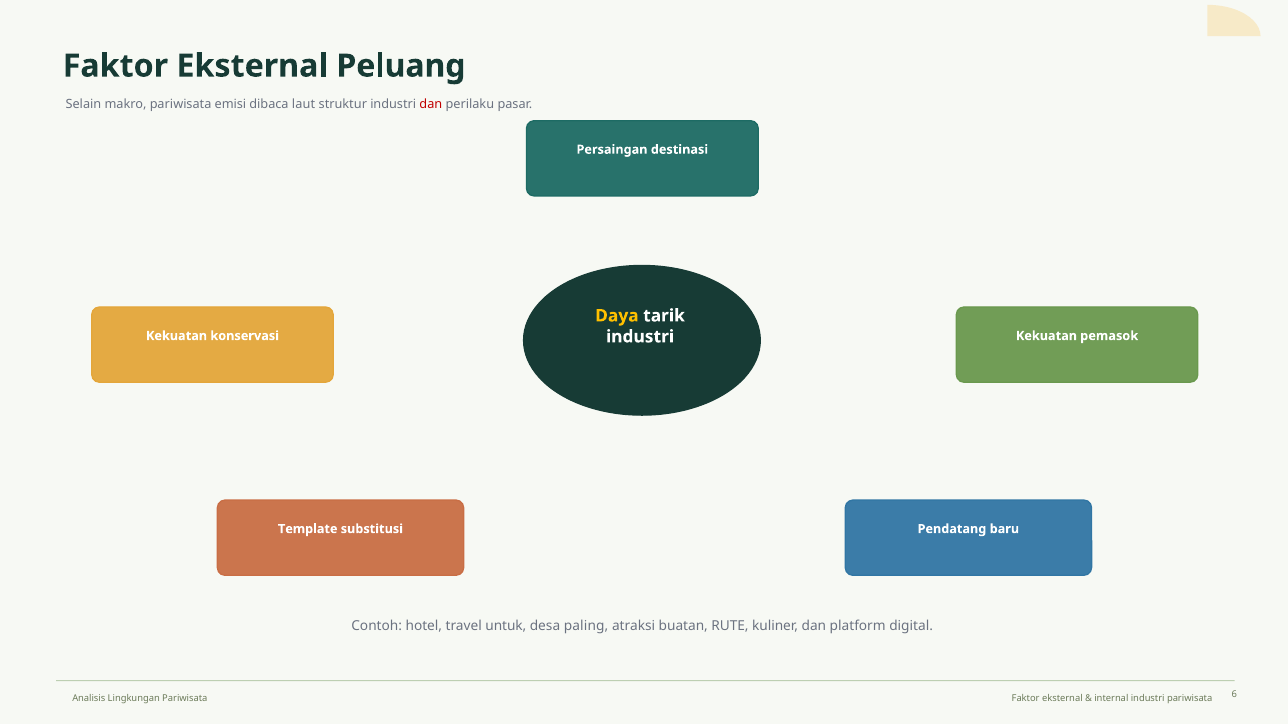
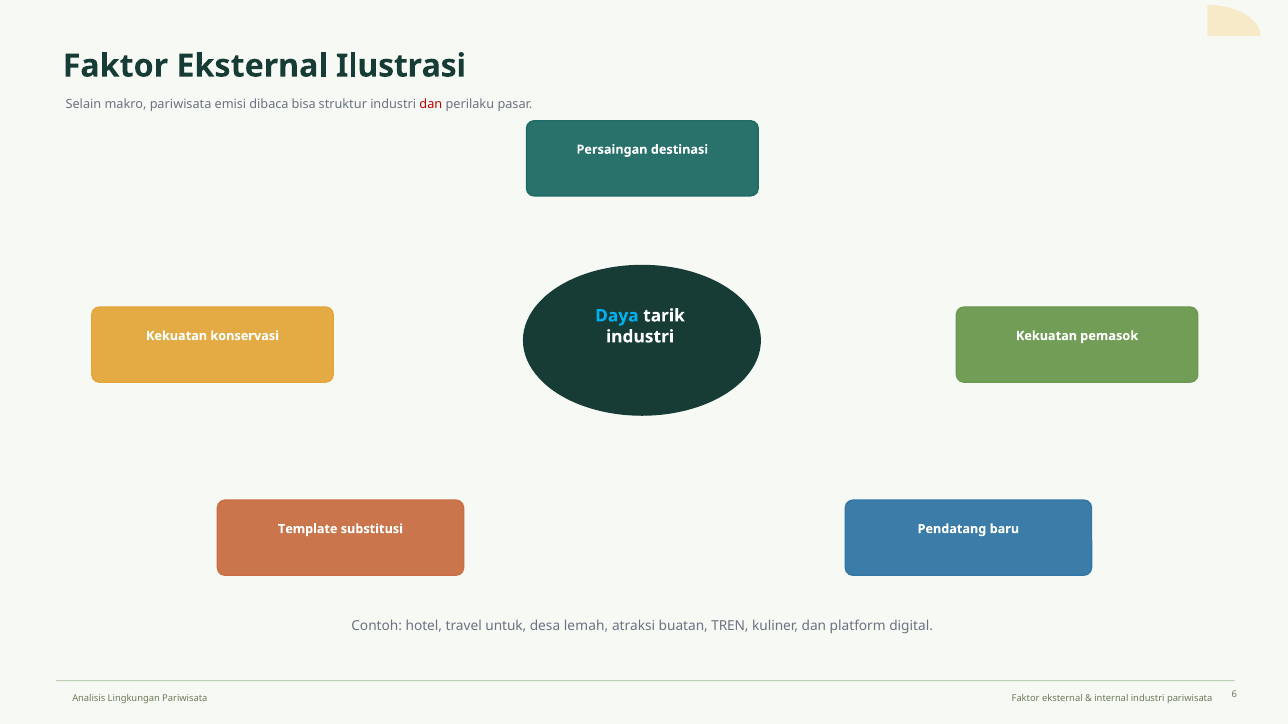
Peluang: Peluang -> Ilustrasi
laut: laut -> bisa
Daya colour: yellow -> light blue
paling: paling -> lemah
RUTE: RUTE -> TREN
